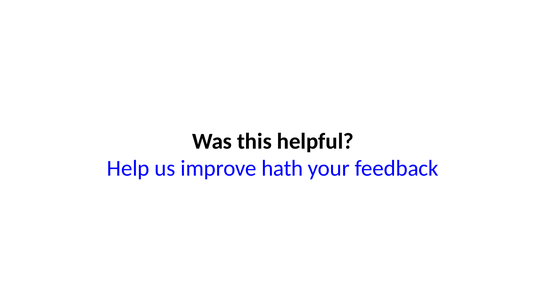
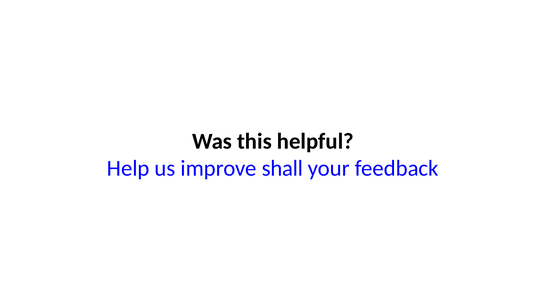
hath: hath -> shall
